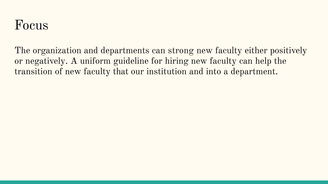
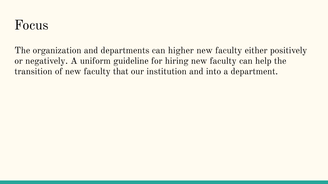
strong: strong -> higher
